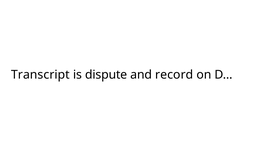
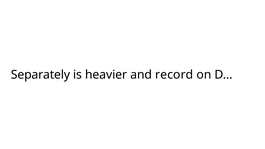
Transcript: Transcript -> Separately
dispute: dispute -> heavier
